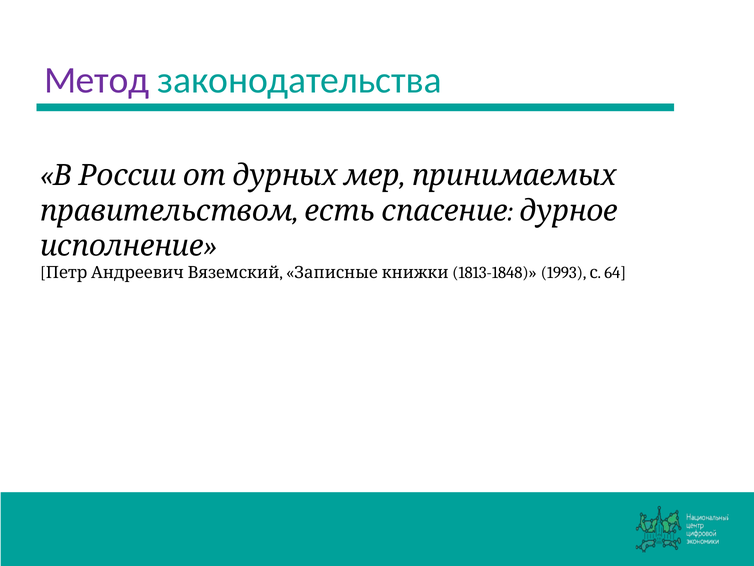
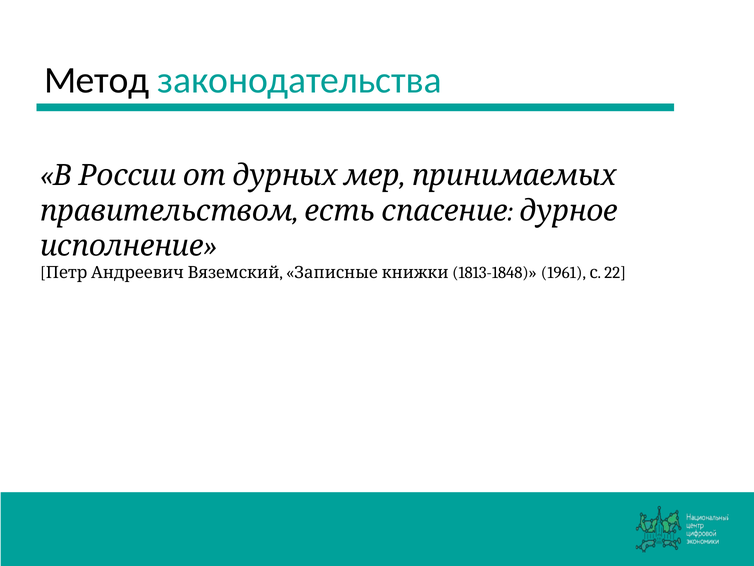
Метод colour: purple -> black
1993: 1993 -> 1961
64: 64 -> 22
